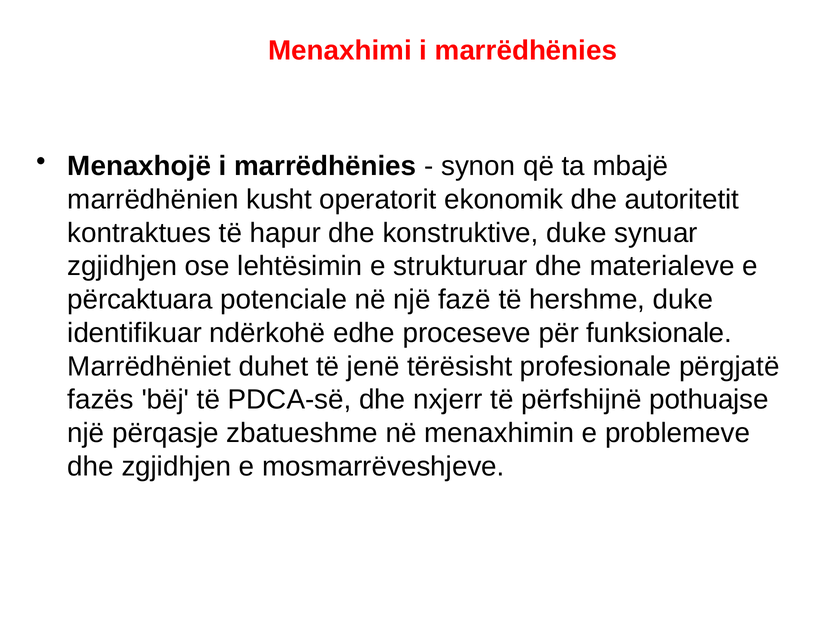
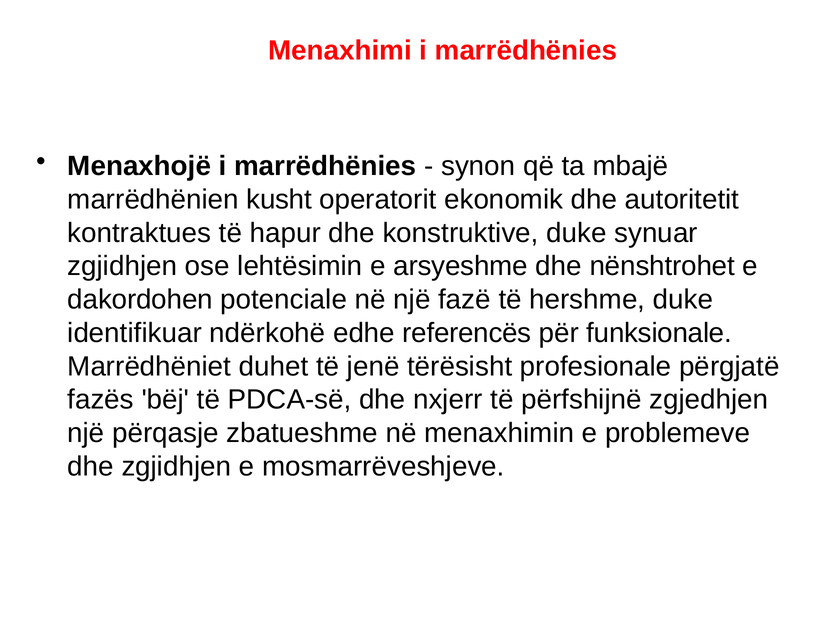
strukturuar: strukturuar -> arsyeshme
materialeve: materialeve -> nënshtrohet
përcaktuara: përcaktuara -> dakordohen
proceseve: proceseve -> referencës
pothuajse: pothuajse -> zgjedhjen
